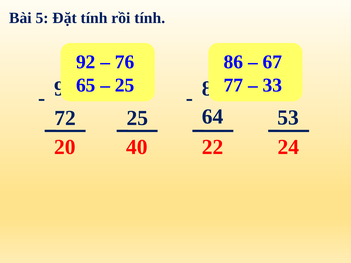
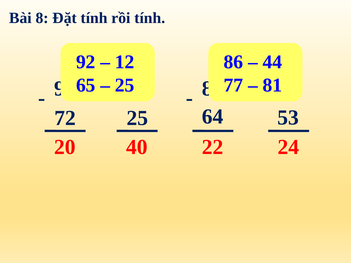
5: 5 -> 8
76: 76 -> 12
67: 67 -> 44
33: 33 -> 81
